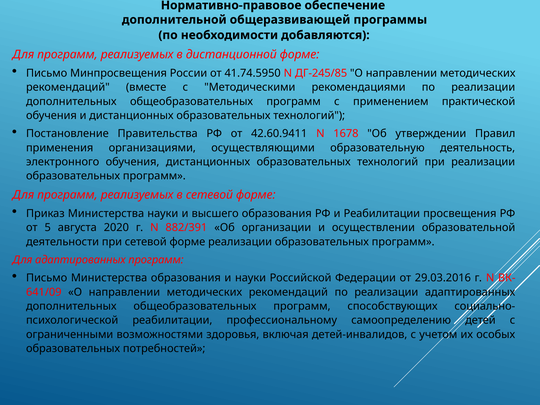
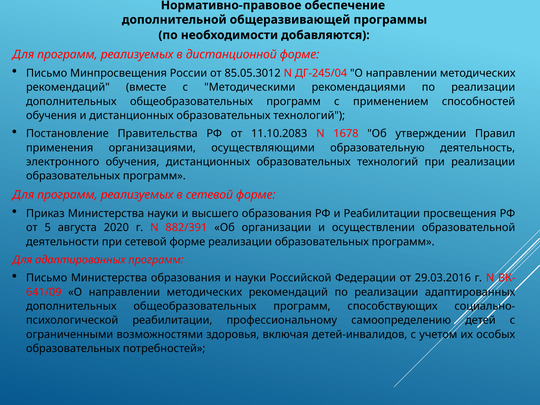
41.74.5950: 41.74.5950 -> 85.05.3012
ДГ-245/85: ДГ-245/85 -> ДГ-245/04
практической: практической -> способностей
42.60.9411: 42.60.9411 -> 11.10.2083
